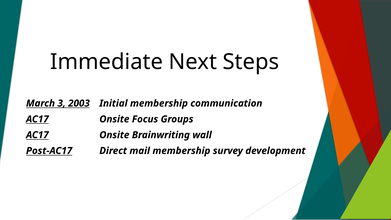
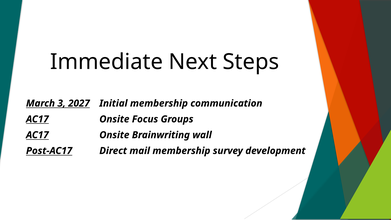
2003: 2003 -> 2027
